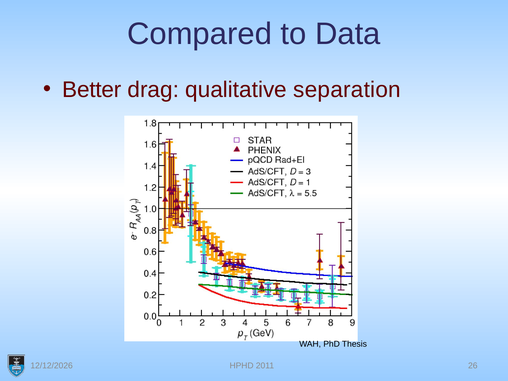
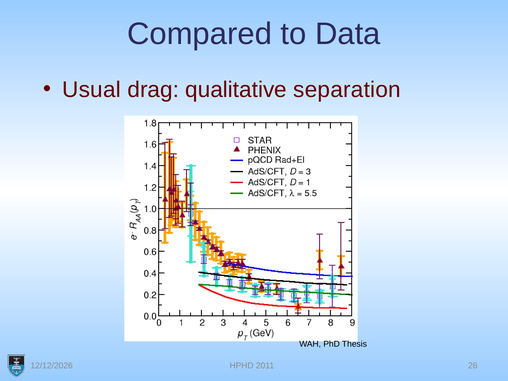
Better: Better -> Usual
